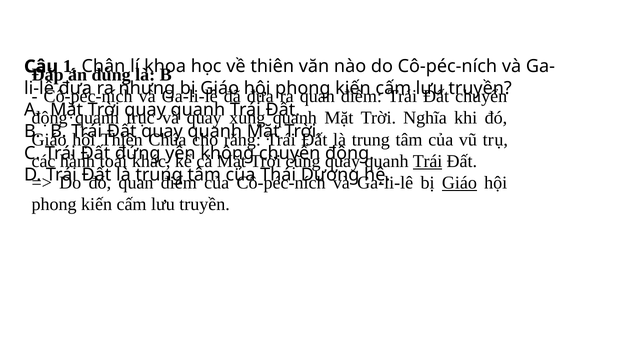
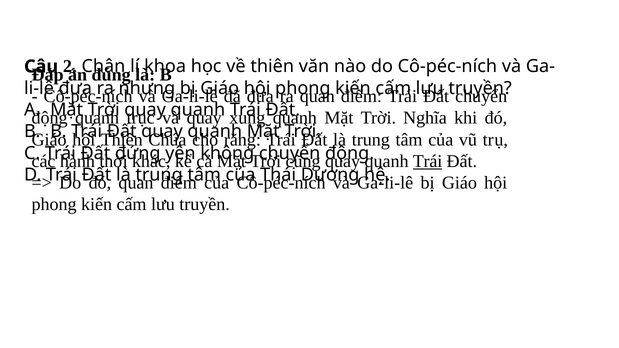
1: 1 -> 2
toái: toái -> thời
Giáo at (459, 183) underline: present -> none
